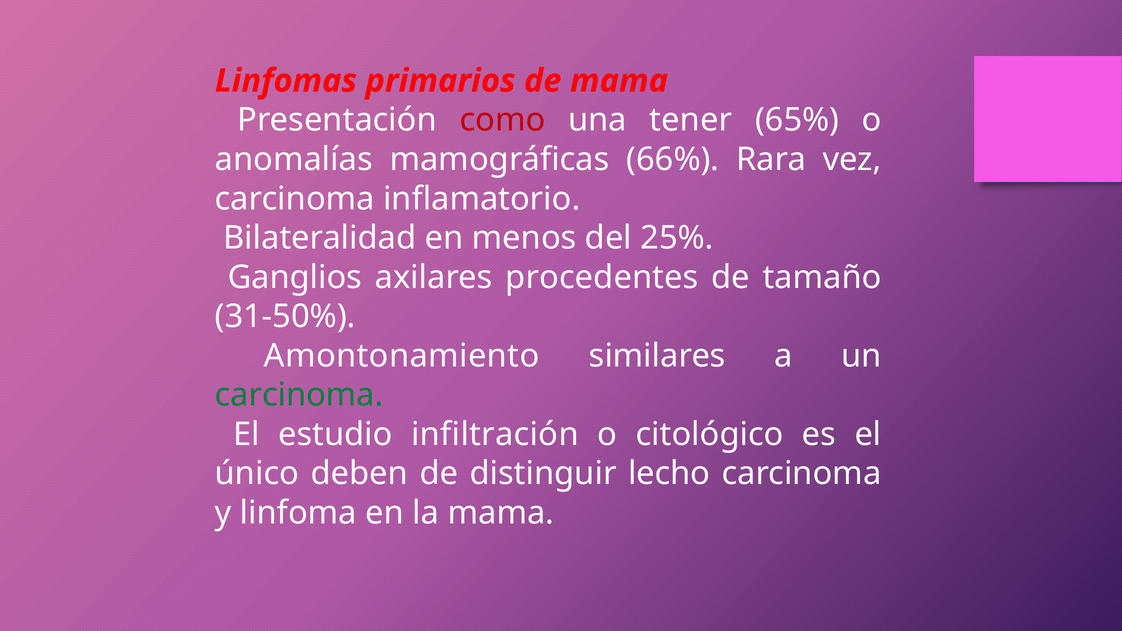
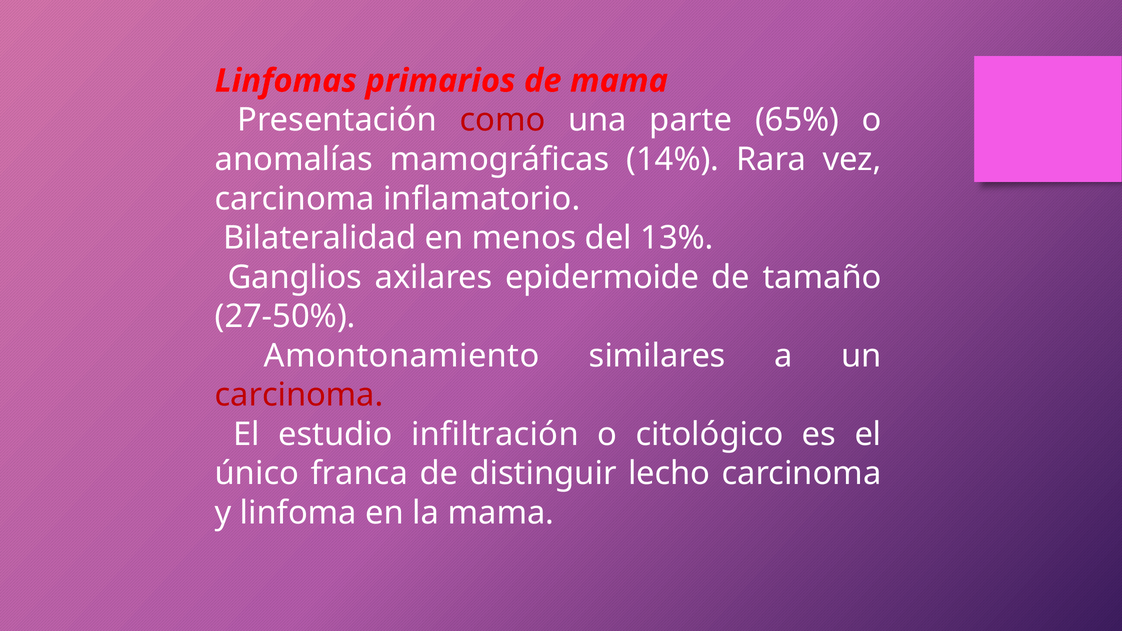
tener: tener -> parte
66%: 66% -> 14%
25%: 25% -> 13%
procedentes: procedentes -> epidermoide
31-50%: 31-50% -> 27-50%
carcinoma at (299, 395) colour: green -> red
deben: deben -> franca
